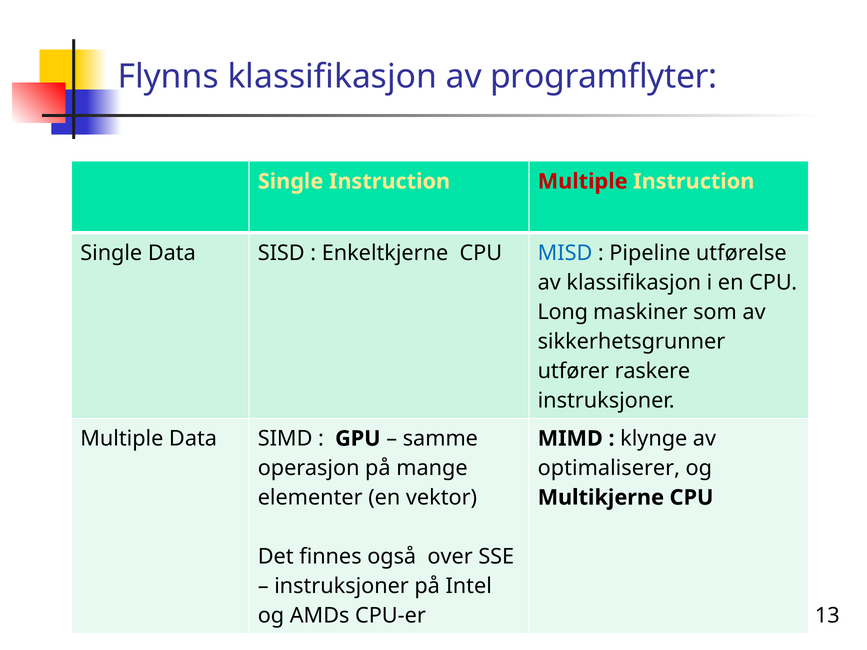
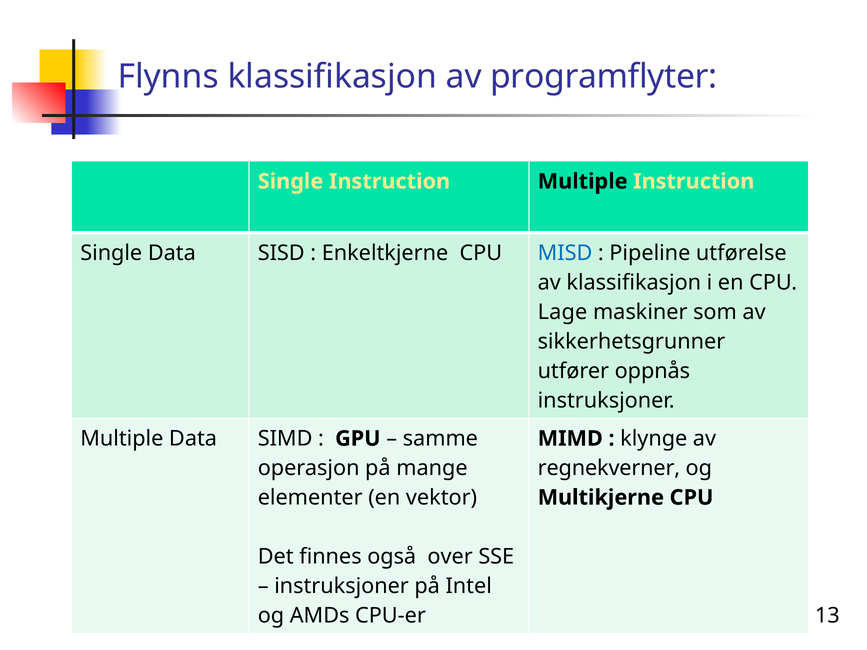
Multiple at (583, 182) colour: red -> black
Long: Long -> Lage
raskere: raskere -> oppnås
optimaliserer: optimaliserer -> regnekverner
